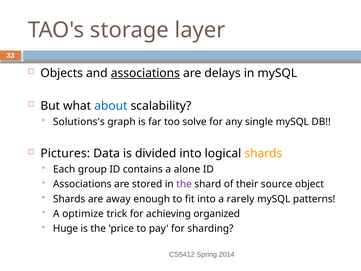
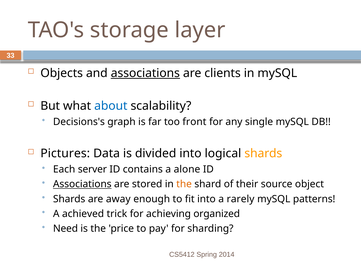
delays: delays -> clients
Solutions's: Solutions's -> Decisions's
solve: solve -> front
group: group -> server
Associations at (82, 184) underline: none -> present
the at (184, 184) colour: purple -> orange
optimize: optimize -> achieved
Huge: Huge -> Need
